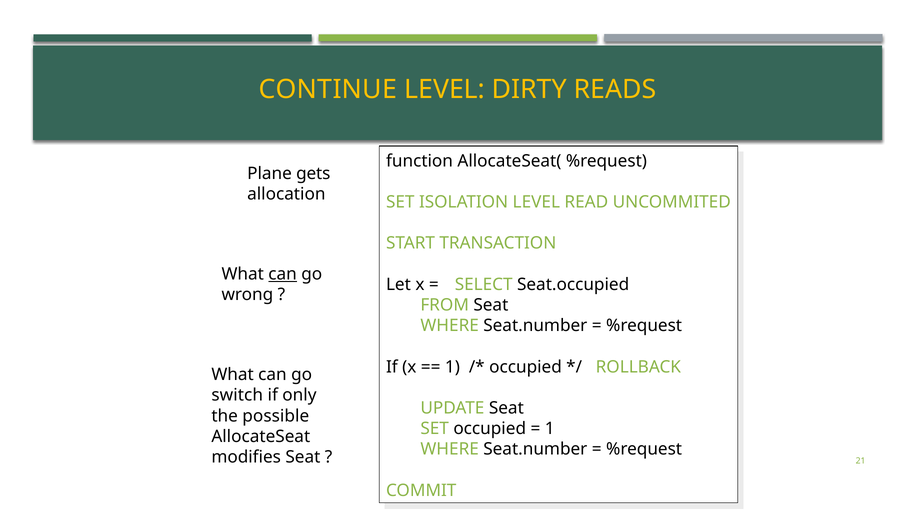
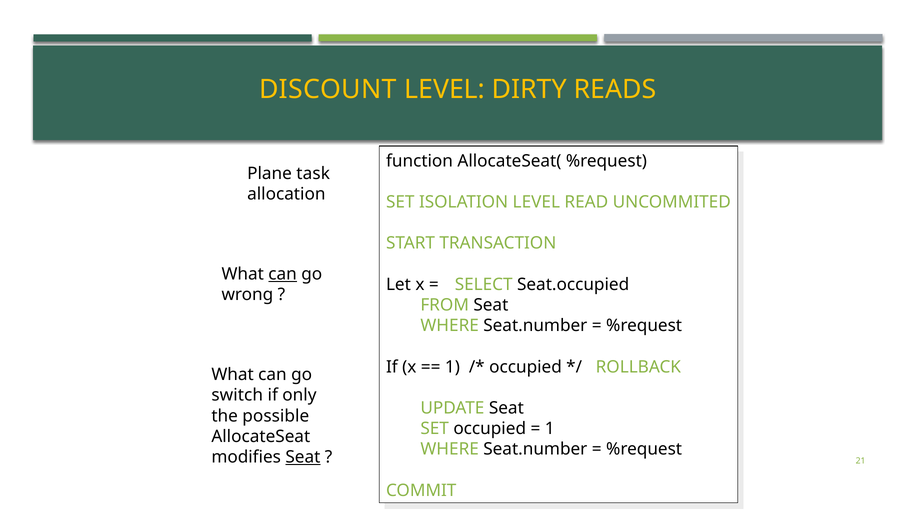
CONTINUE: CONTINUE -> DISCOUNT
gets: gets -> task
Seat at (303, 457) underline: none -> present
